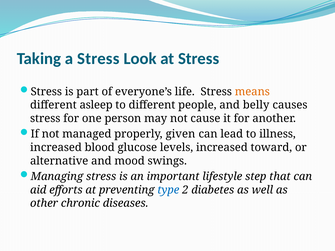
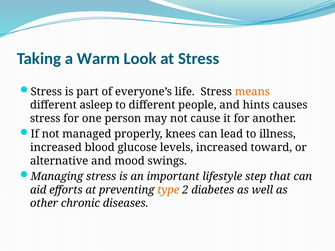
a Stress: Stress -> Warm
belly: belly -> hints
given: given -> knees
type colour: blue -> orange
